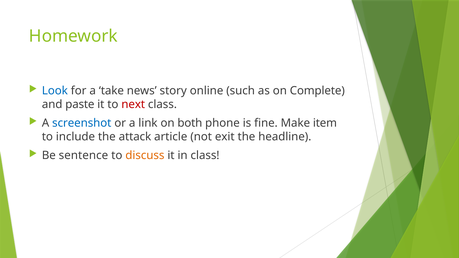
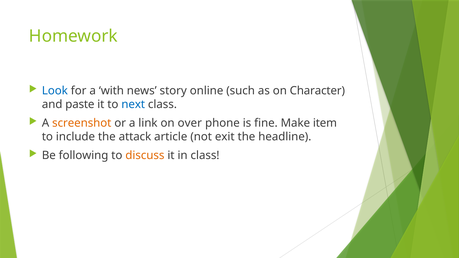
take: take -> with
Complete: Complete -> Character
next colour: red -> blue
screenshot colour: blue -> orange
both: both -> over
sentence: sentence -> following
